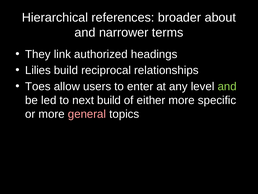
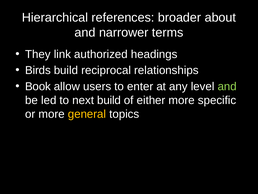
Lilies: Lilies -> Birds
Toes: Toes -> Book
general colour: pink -> yellow
